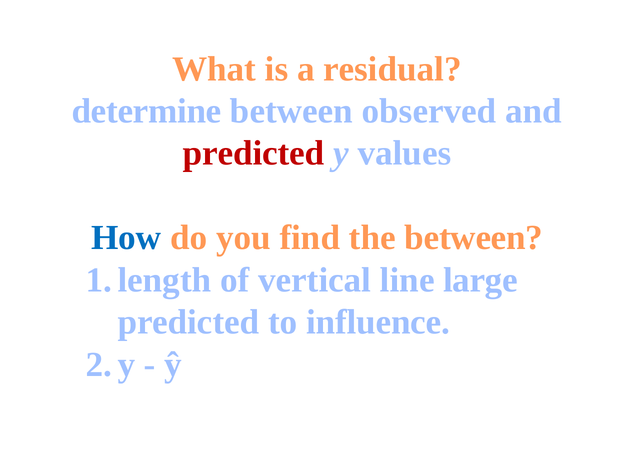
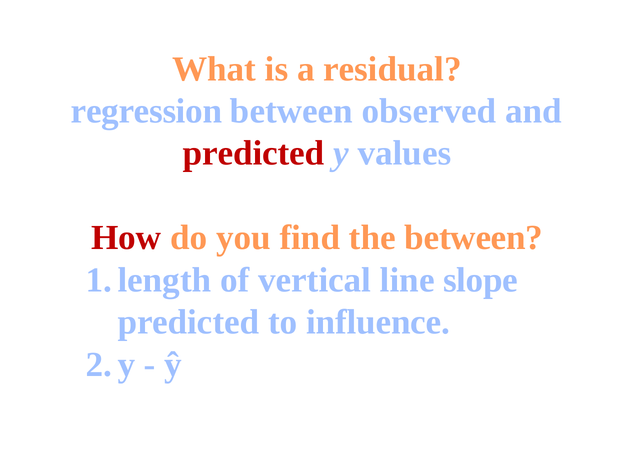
determine: determine -> regression
How colour: blue -> red
large: large -> slope
